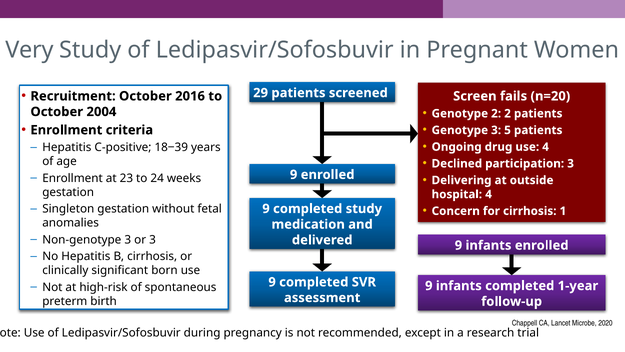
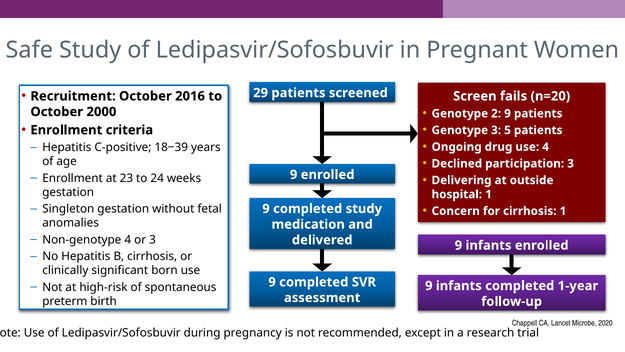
Very: Very -> Safe
2 2: 2 -> 9
2004: 2004 -> 2000
hospital 4: 4 -> 1
Non-genotype 3: 3 -> 4
